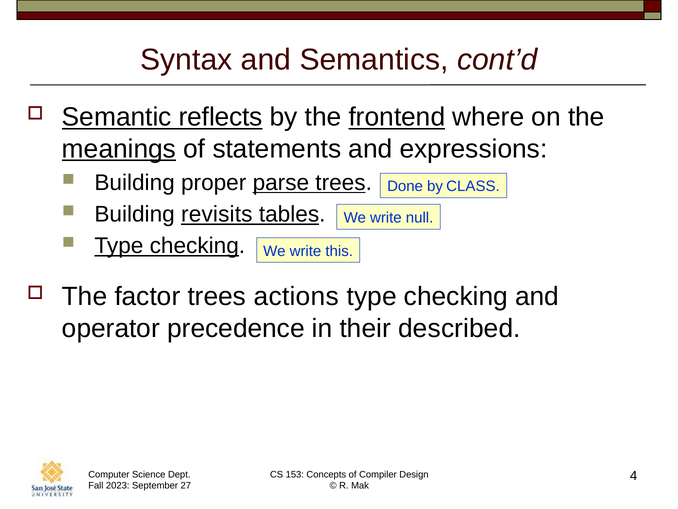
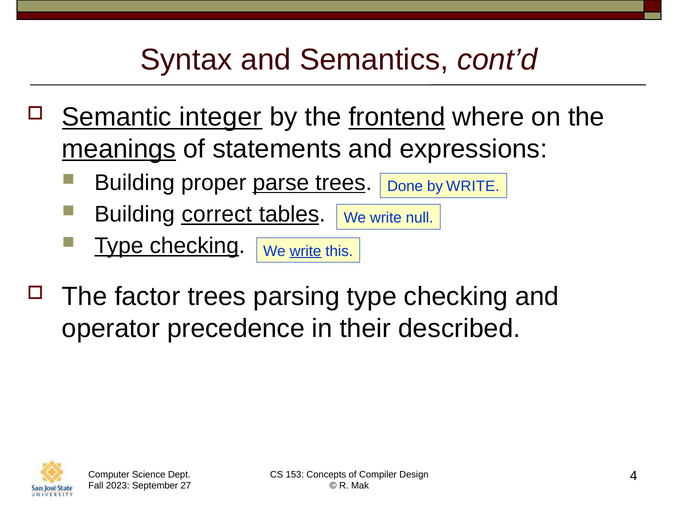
reflects: reflects -> integer
by CLASS: CLASS -> WRITE
revisits: revisits -> correct
write at (305, 251) underline: none -> present
actions: actions -> parsing
